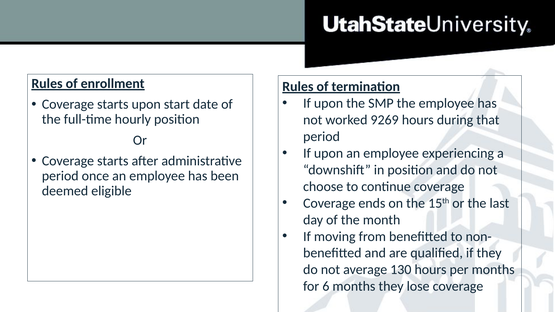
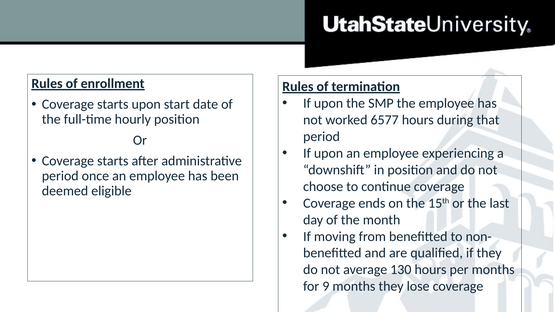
9269: 9269 -> 6577
6: 6 -> 9
